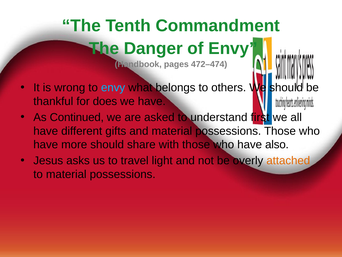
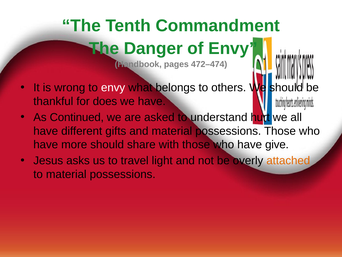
envy at (113, 87) colour: light blue -> white
first: first -> hurt
also: also -> give
